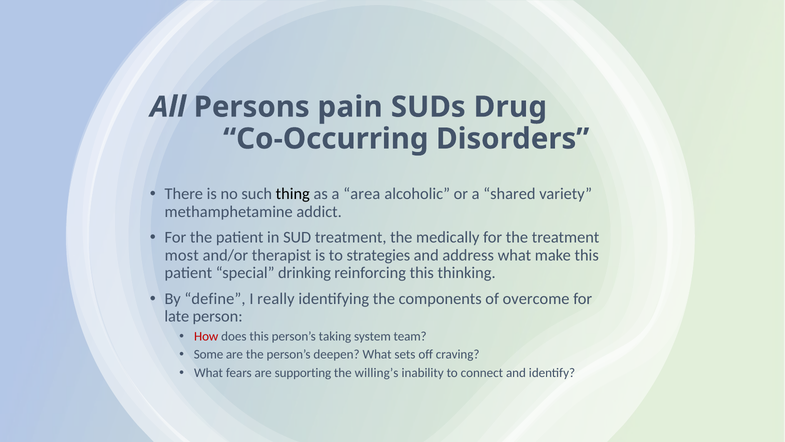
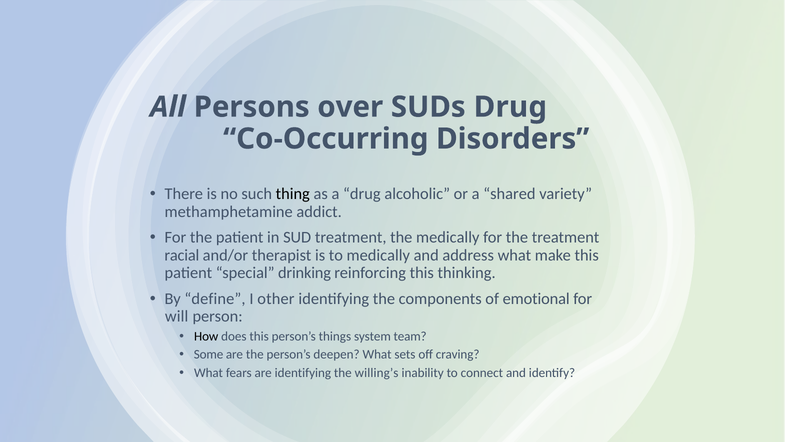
pain: pain -> over
a area: area -> drug
most: most -> racial
to strategies: strategies -> medically
really: really -> other
overcome: overcome -> emotional
late: late -> will
How colour: red -> black
taking: taking -> things
are supporting: supporting -> identifying
